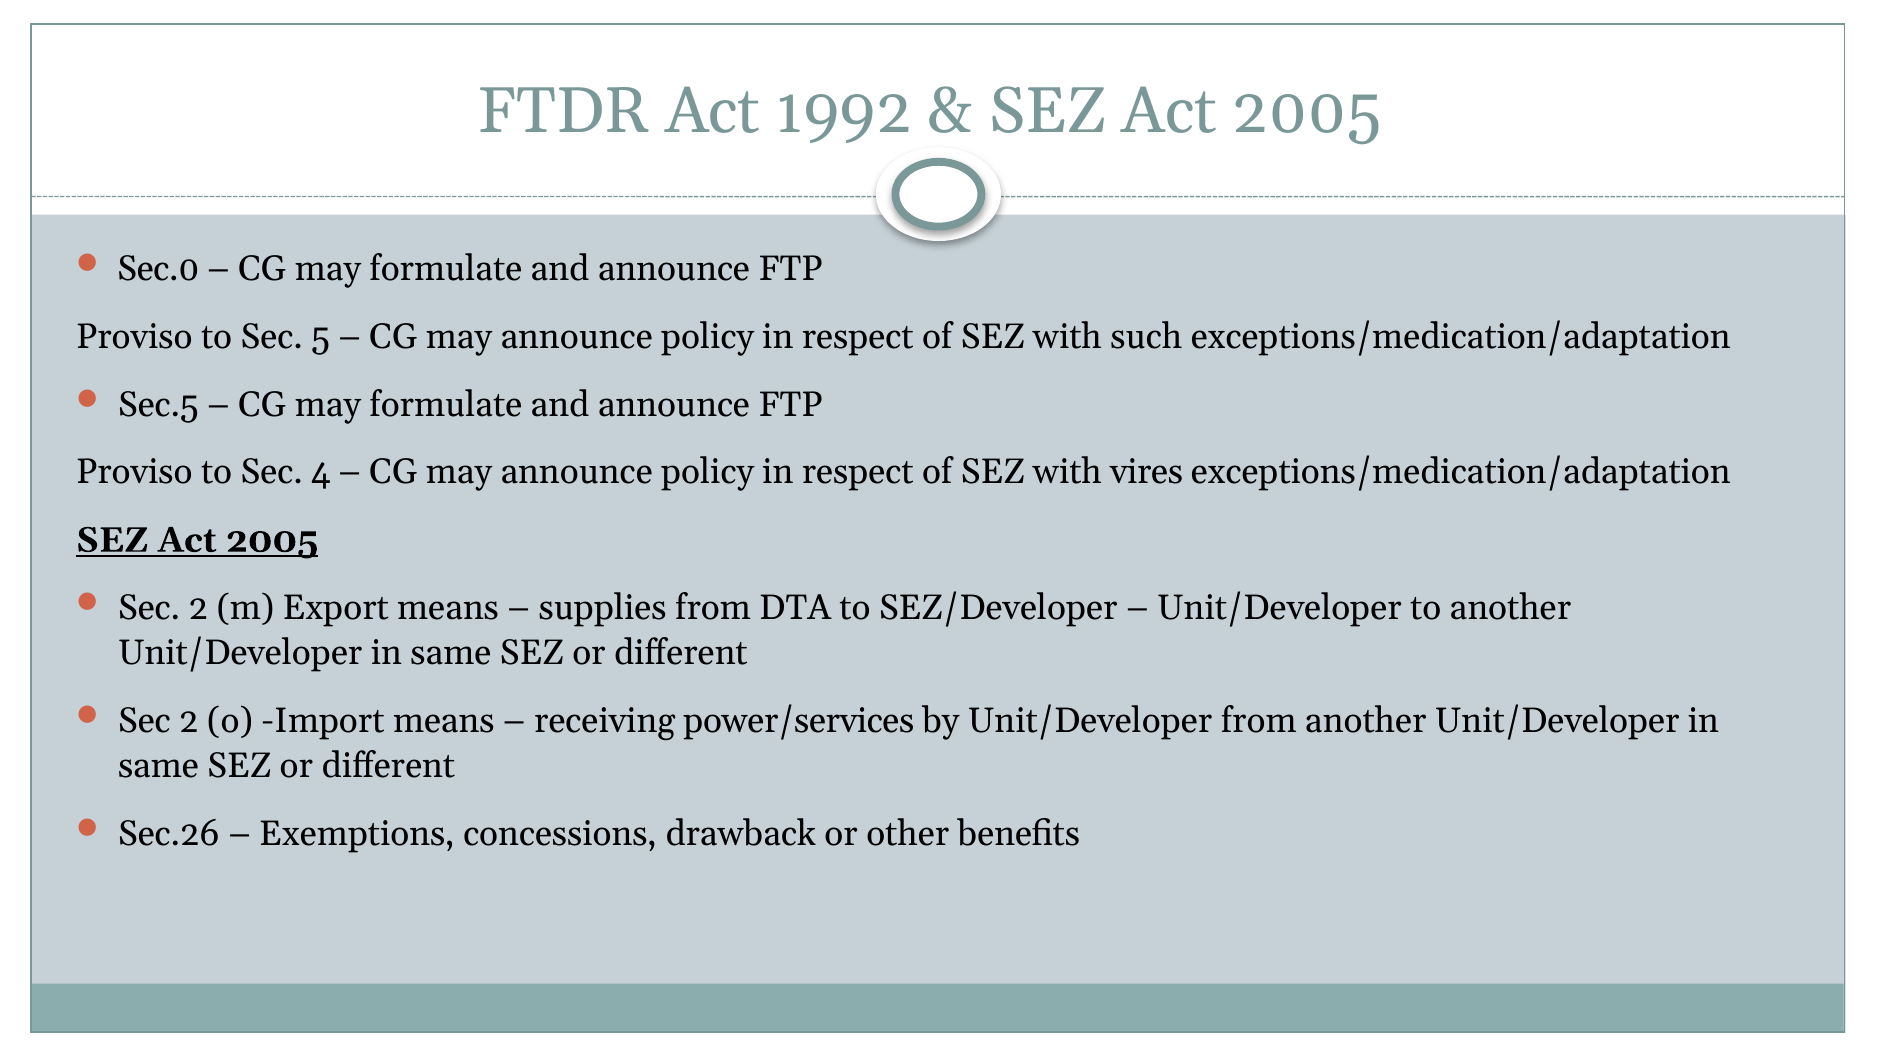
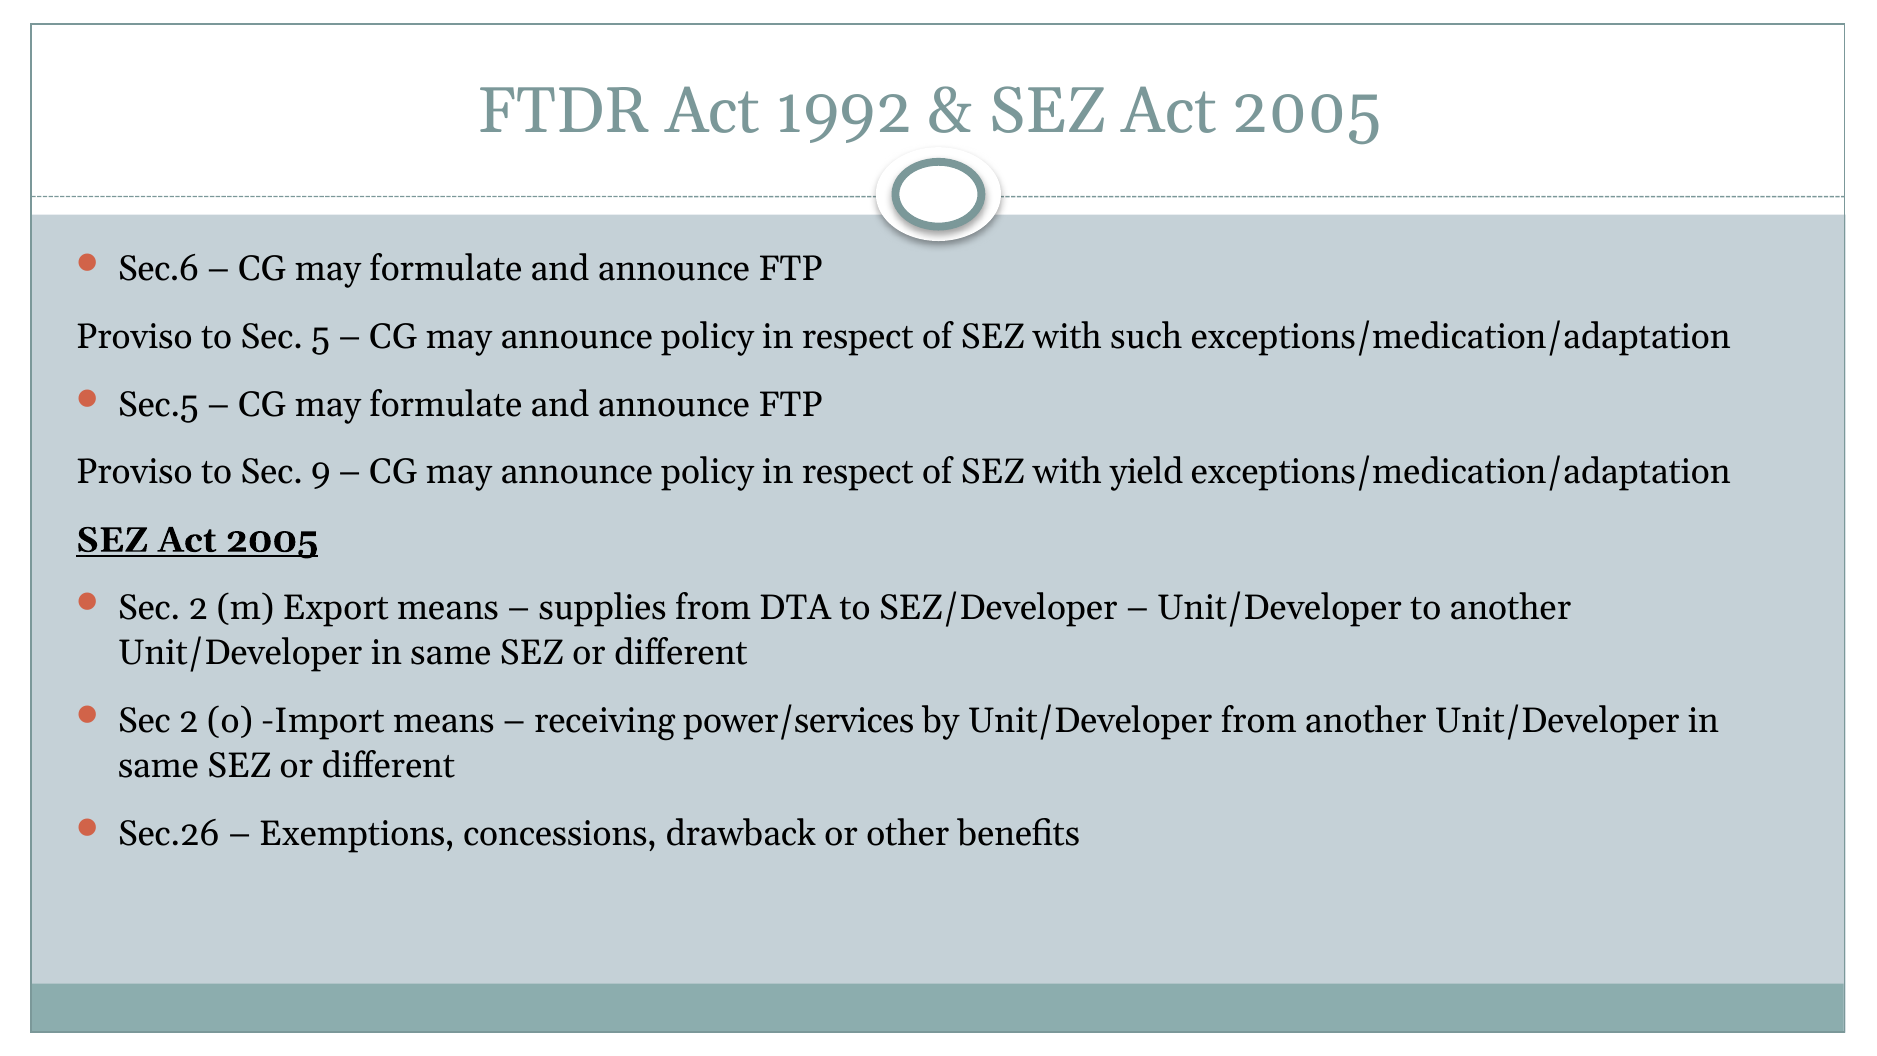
Sec.0: Sec.0 -> Sec.6
4: 4 -> 9
vires: vires -> yield
